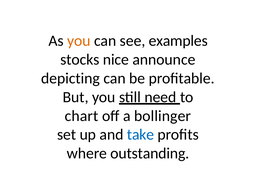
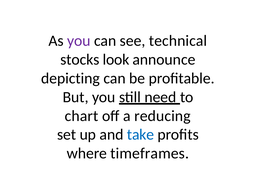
you at (79, 41) colour: orange -> purple
examples: examples -> technical
nice: nice -> look
bollinger: bollinger -> reducing
outstanding: outstanding -> timeframes
